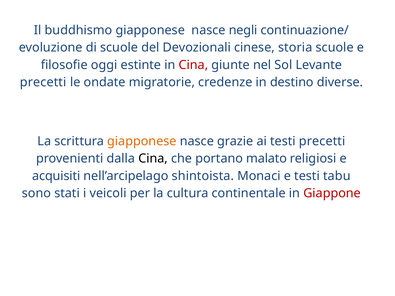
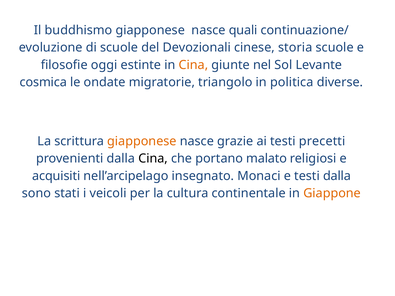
negli: negli -> quali
Cina at (193, 65) colour: red -> orange
precetti at (43, 82): precetti -> cosmica
credenze: credenze -> triangolo
destino: destino -> politica
shintoista: shintoista -> insegnato
testi tabu: tabu -> dalla
Giappone colour: red -> orange
